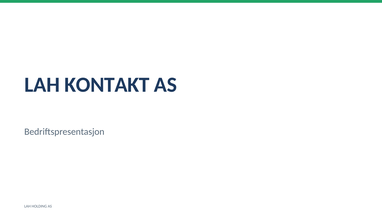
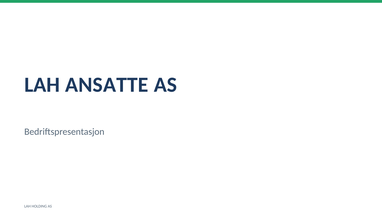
KONTAKT: KONTAKT -> ANSATTE
